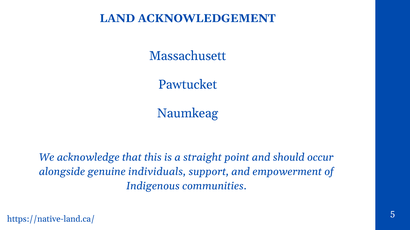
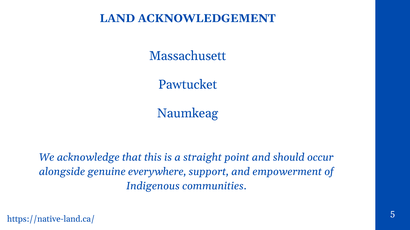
individuals: individuals -> everywhere
